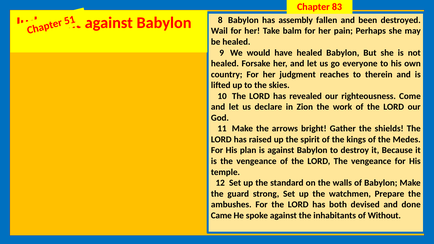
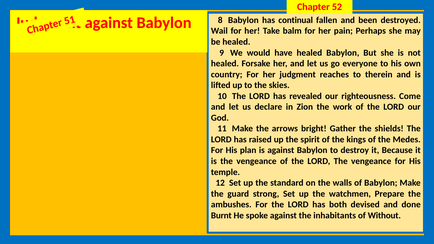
83: 83 -> 52
assembly: assembly -> continual
Came: Came -> Burnt
